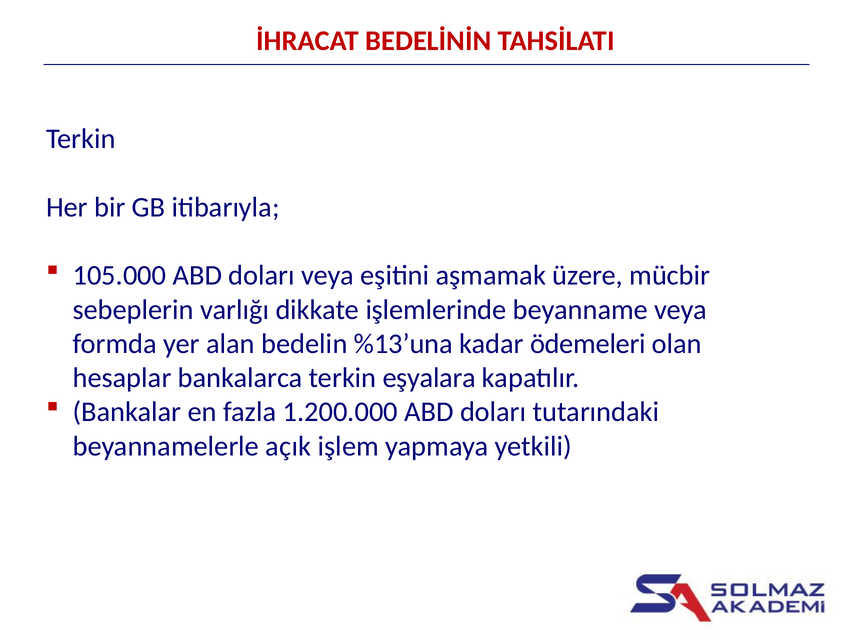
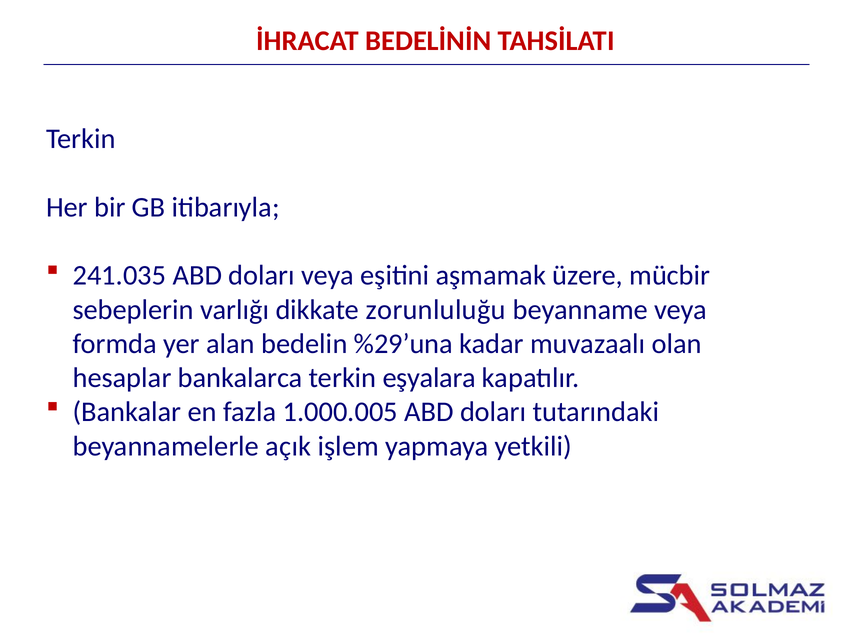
105.000: 105.000 -> 241.035
işlemlerinde: işlemlerinde -> zorunluluğu
%13’una: %13’una -> %29’una
ödemeleri: ödemeleri -> muvazaalı
1.200.000: 1.200.000 -> 1.000.005
